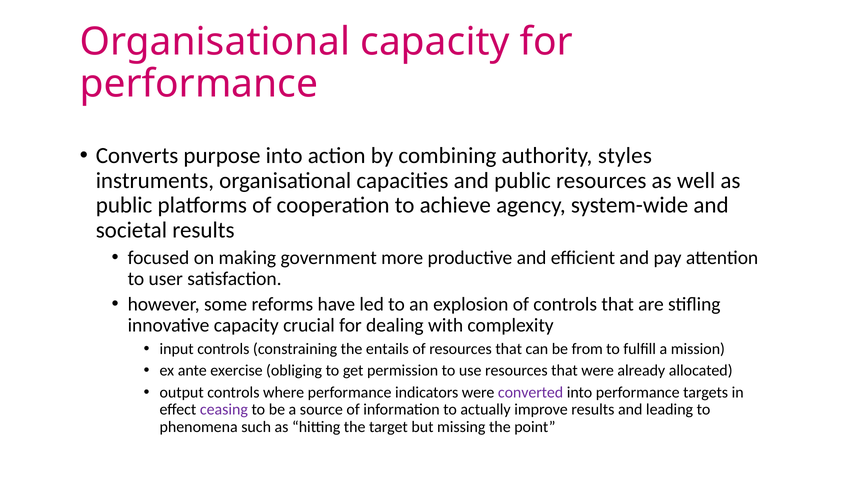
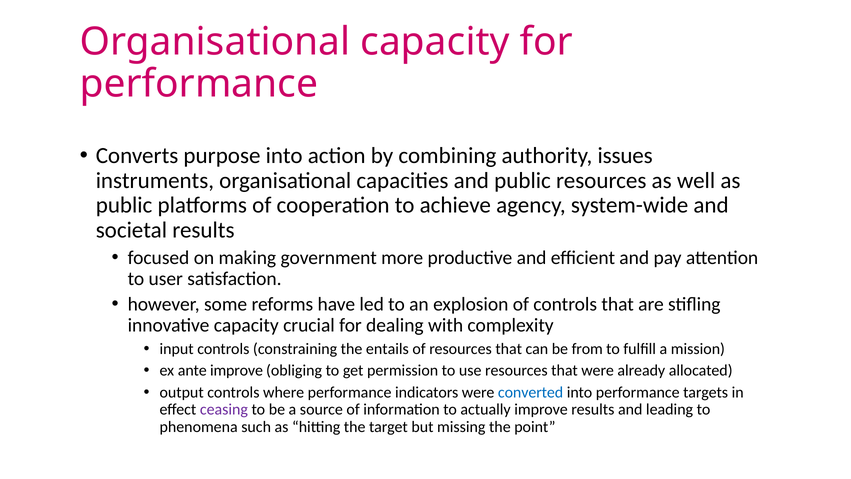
styles: styles -> issues
ante exercise: exercise -> improve
converted colour: purple -> blue
